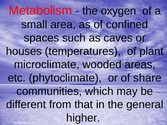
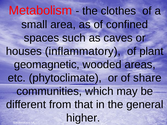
oxygen: oxygen -> clothes
temperatures: temperatures -> inflammatory
microclimate: microclimate -> geomagnetic
